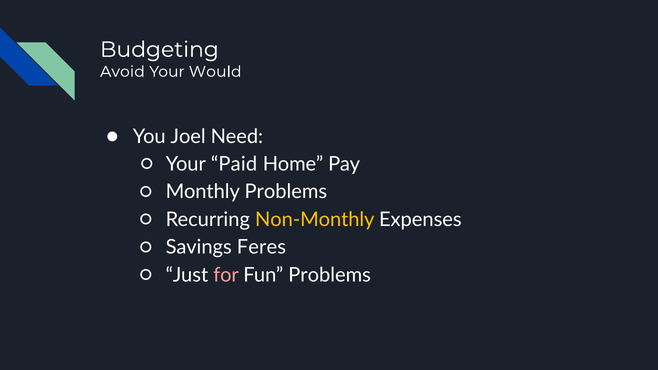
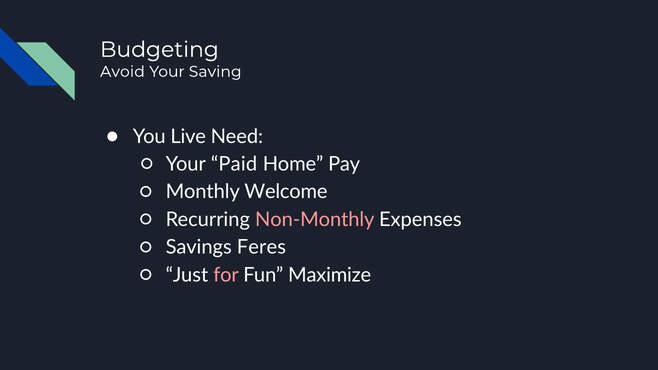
Would: Would -> Saving
Joel: Joel -> Live
Monthly Problems: Problems -> Welcome
Non-Monthly colour: yellow -> pink
Fun Problems: Problems -> Maximize
